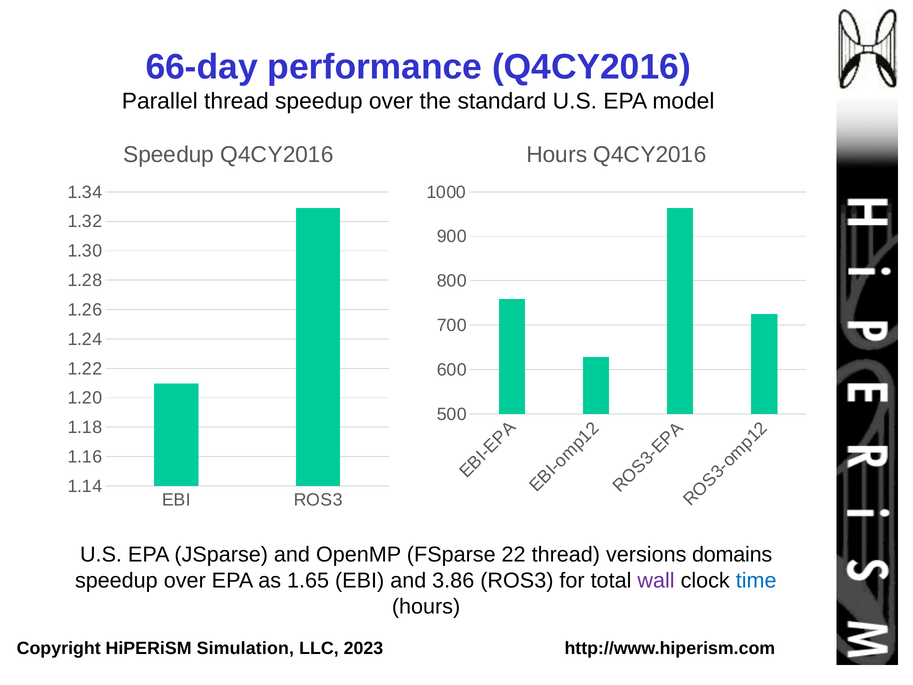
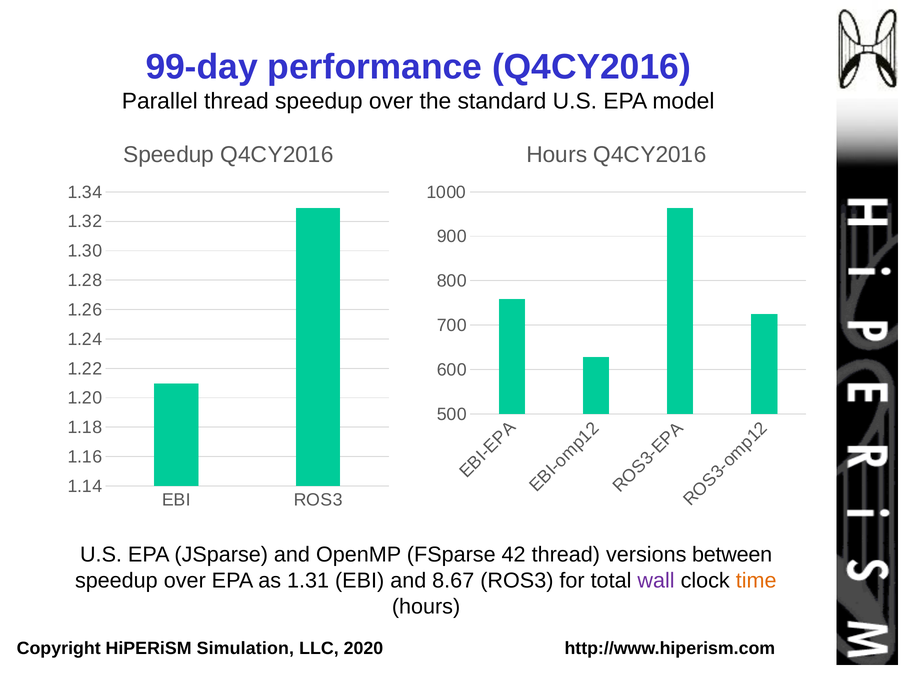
66-day: 66-day -> 99-day
22: 22 -> 42
domains: domains -> between
1.65: 1.65 -> 1.31
3.86: 3.86 -> 8.67
time colour: blue -> orange
2023: 2023 -> 2020
